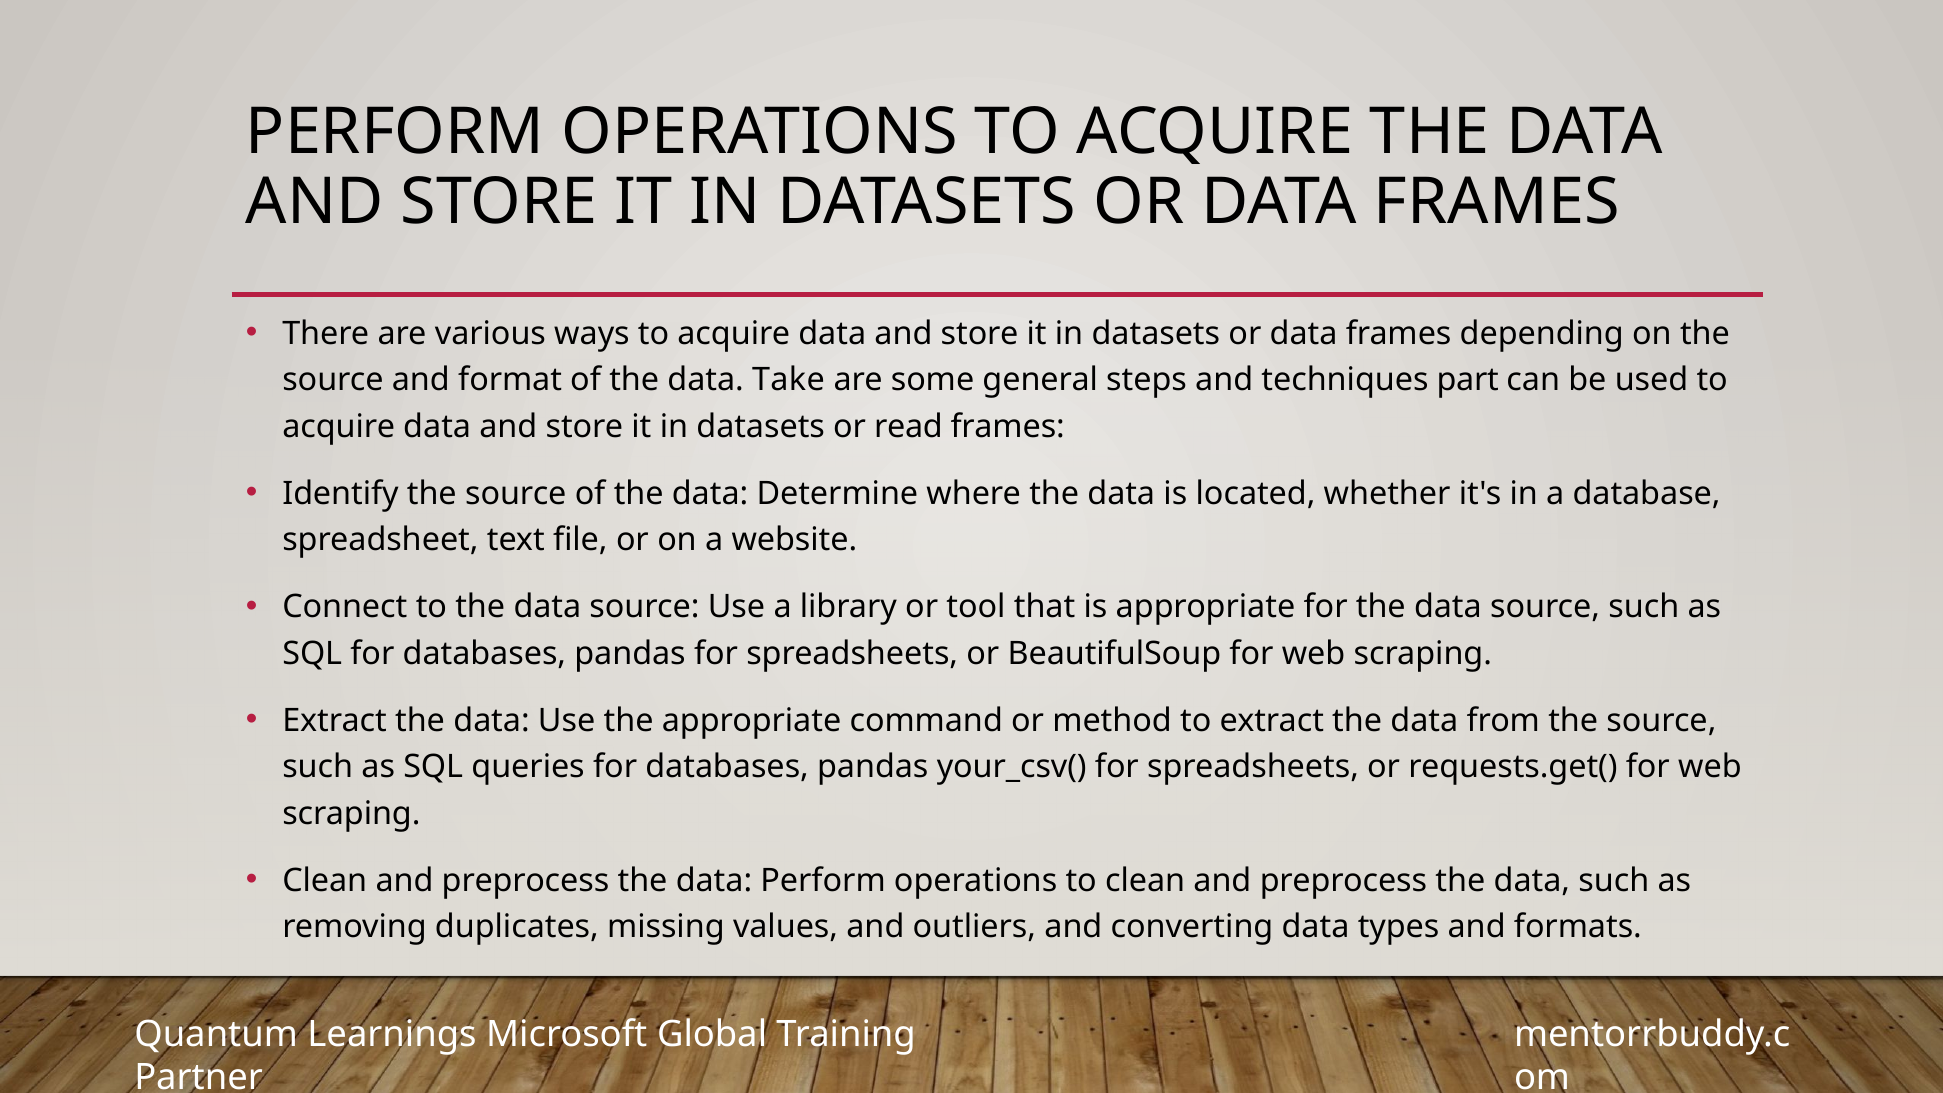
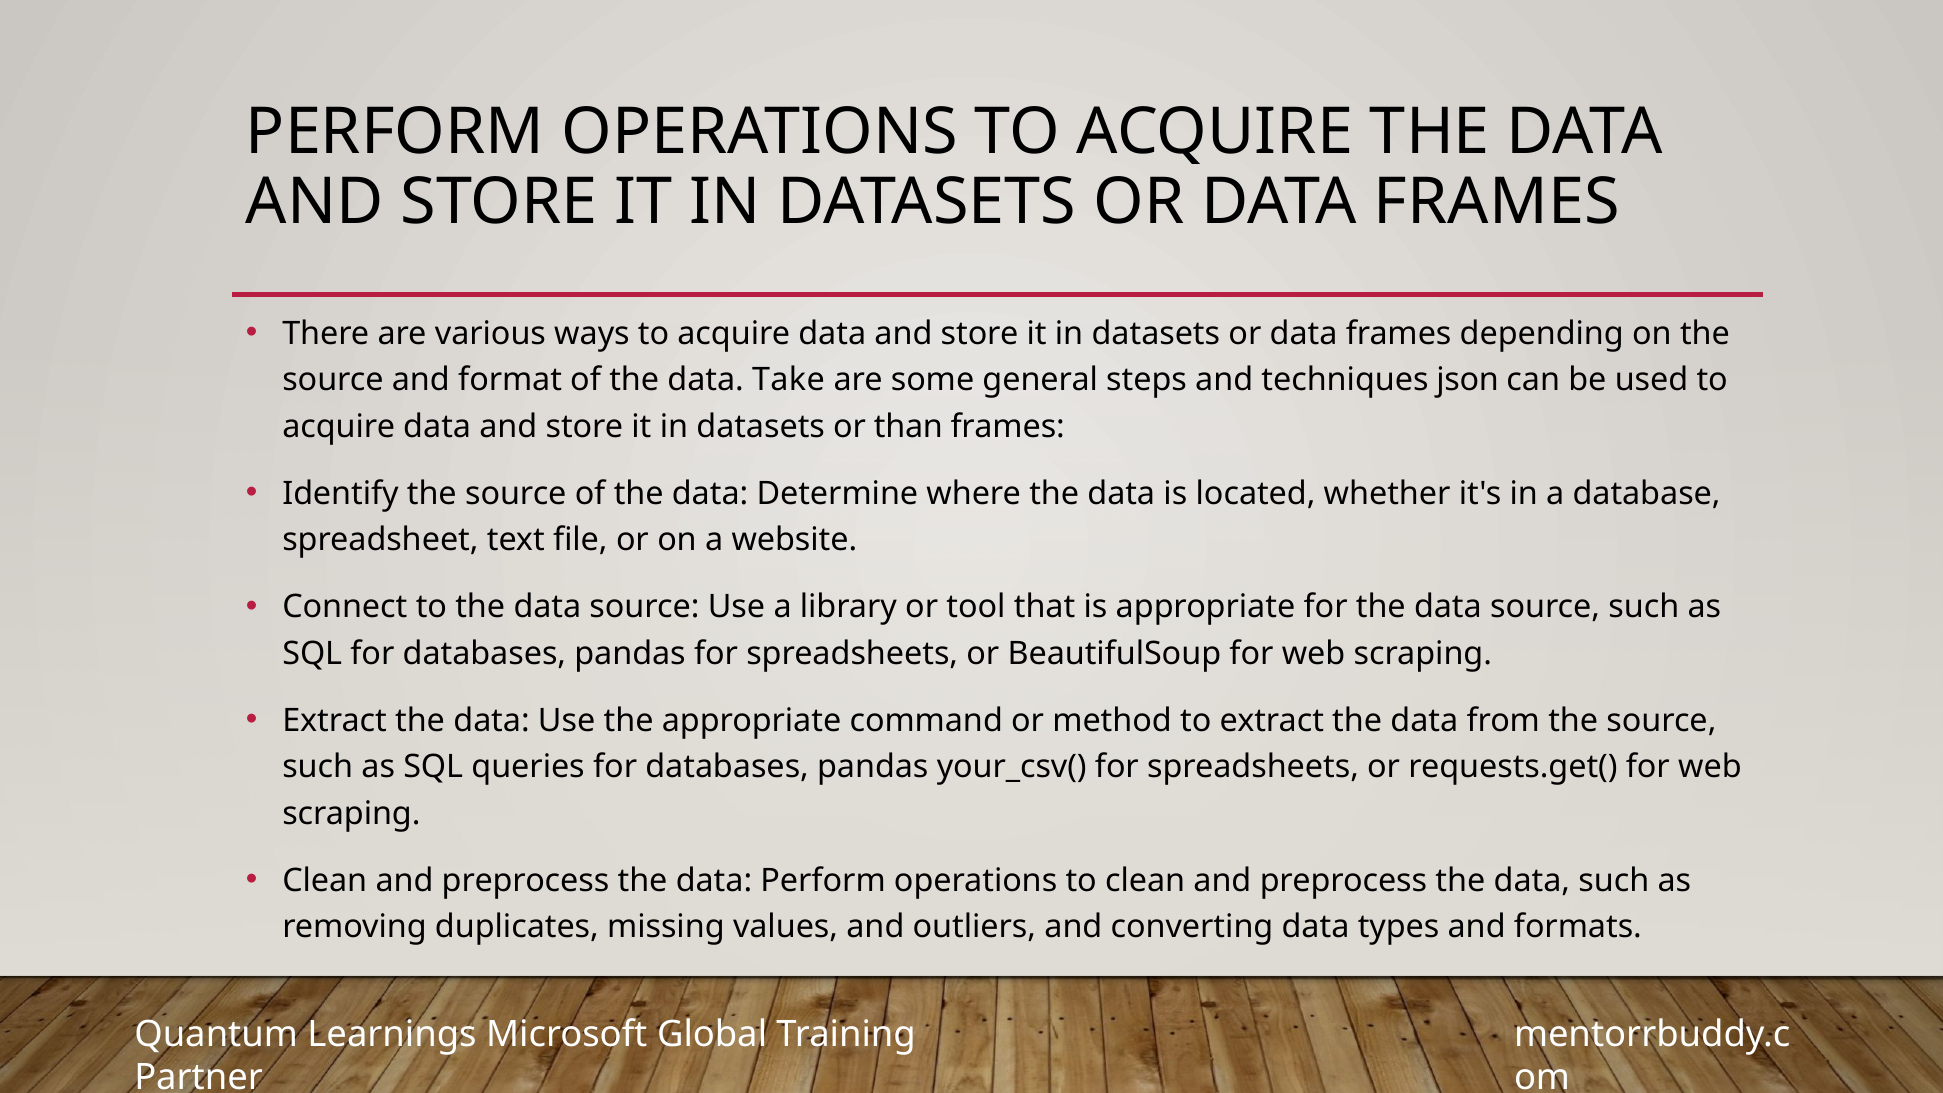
part: part -> json
read: read -> than
